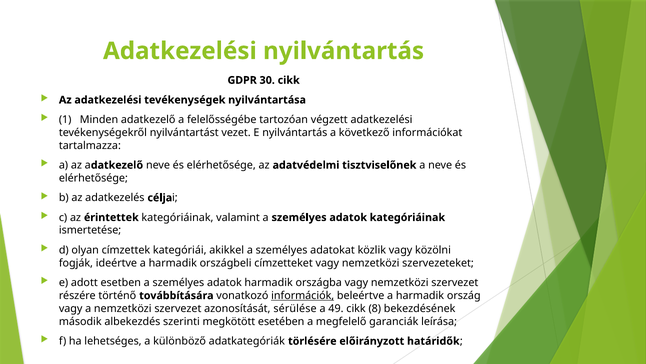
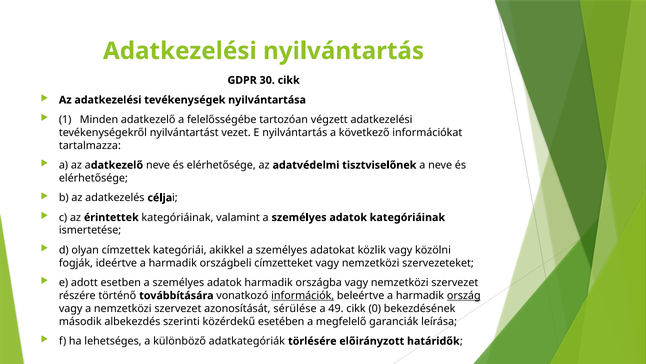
ország underline: none -> present
8: 8 -> 0
megkötött: megkötött -> közérdekű
